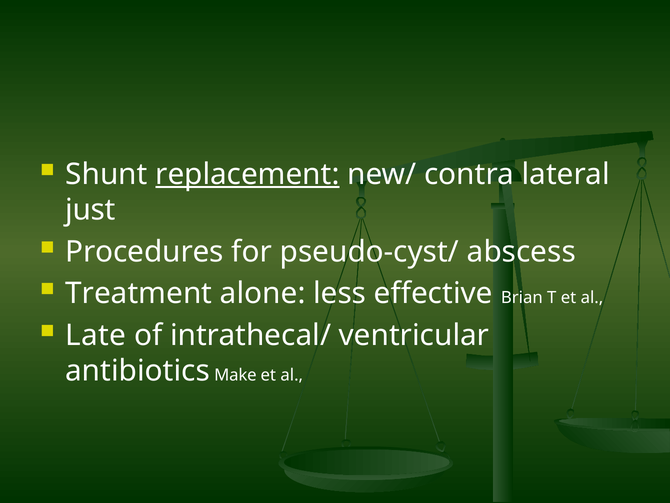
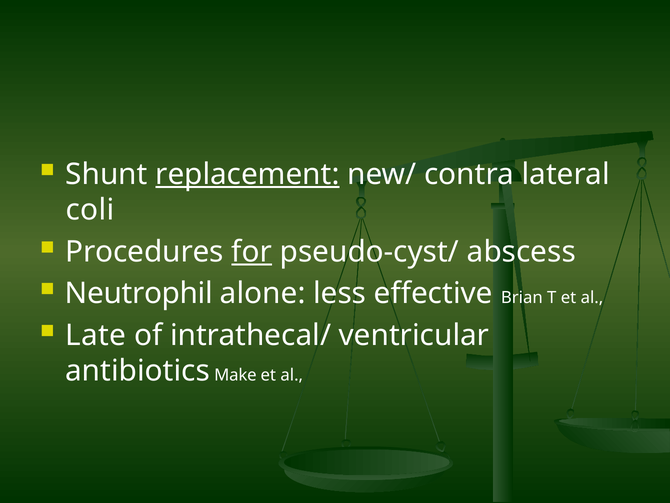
just: just -> coli
for underline: none -> present
Treatment: Treatment -> Neutrophil
